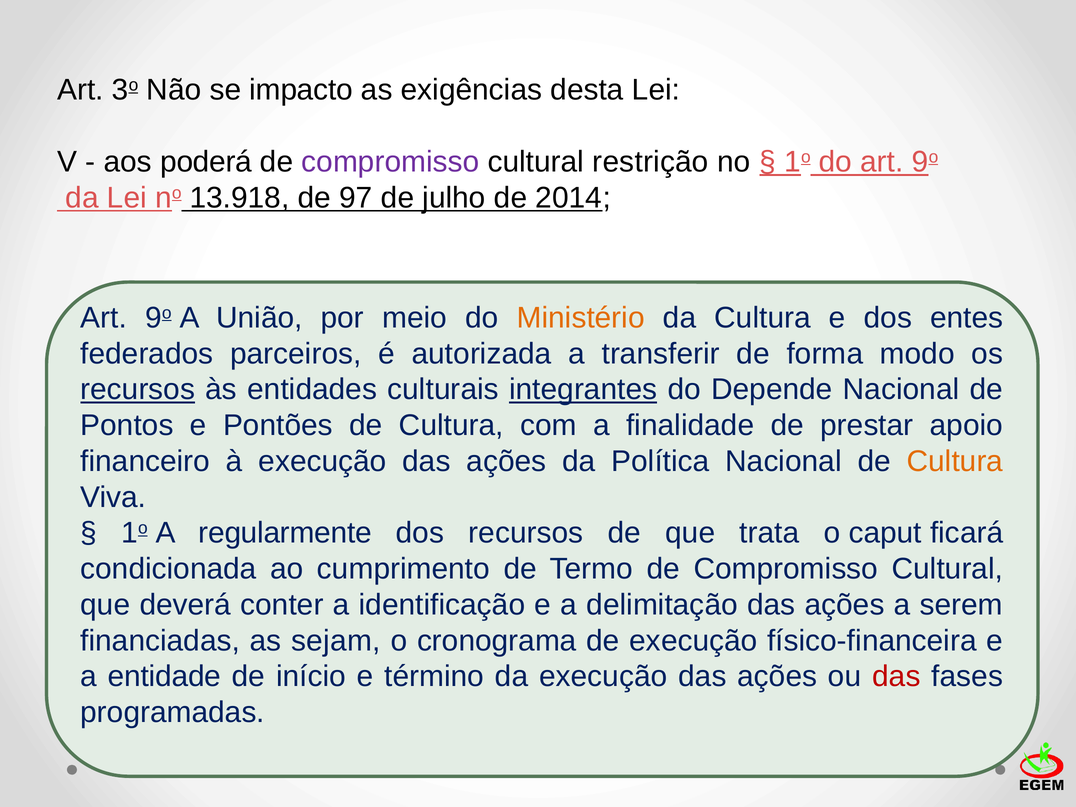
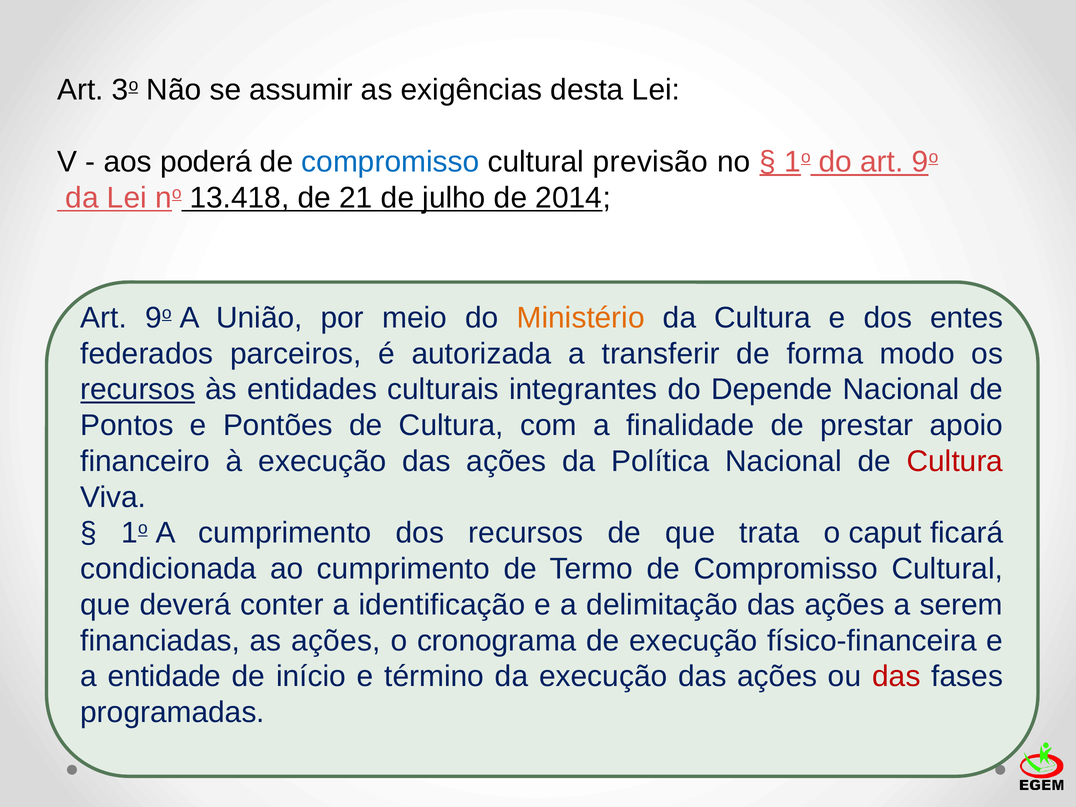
impacto: impacto -> assumir
compromisso at (390, 162) colour: purple -> blue
restrição: restrição -> previsão
13.918: 13.918 -> 13.418
97: 97 -> 21
integrantes underline: present -> none
Cultura at (955, 461) colour: orange -> red
A regularmente: regularmente -> cumprimento
as sejam: sejam -> ações
